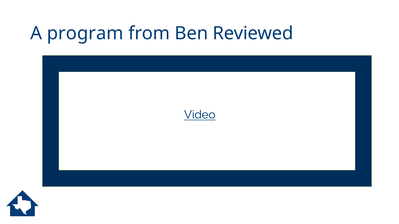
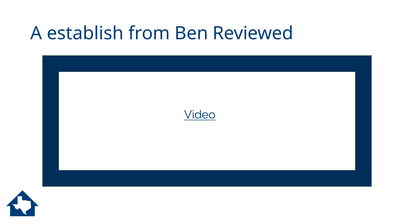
program: program -> establish
